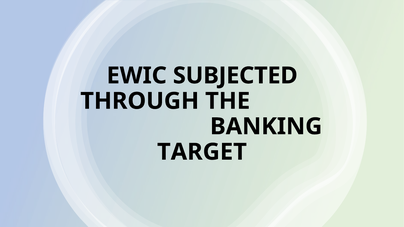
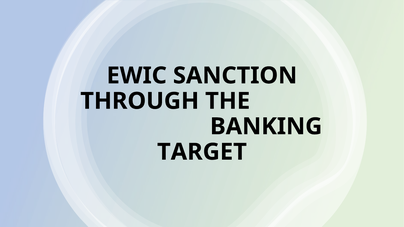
SUBJECTED: SUBJECTED -> SANCTION
